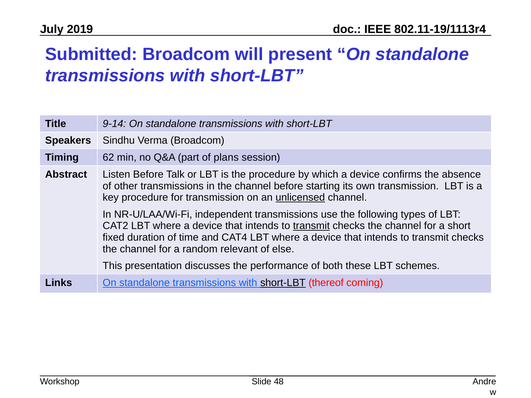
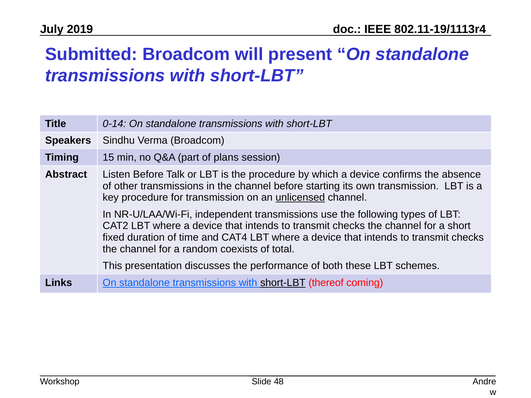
9-14: 9-14 -> 0-14
62: 62 -> 15
transmit at (311, 226) underline: present -> none
relevant: relevant -> coexists
else: else -> total
